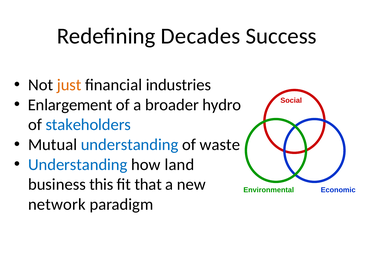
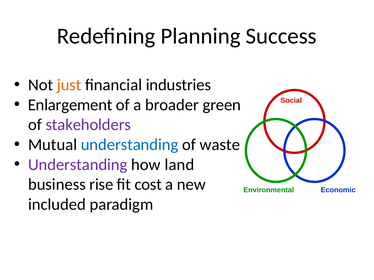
Decades: Decades -> Planning
hydro: hydro -> green
stakeholders colour: blue -> purple
Understanding at (78, 165) colour: blue -> purple
this: this -> rise
that: that -> cost
network: network -> included
